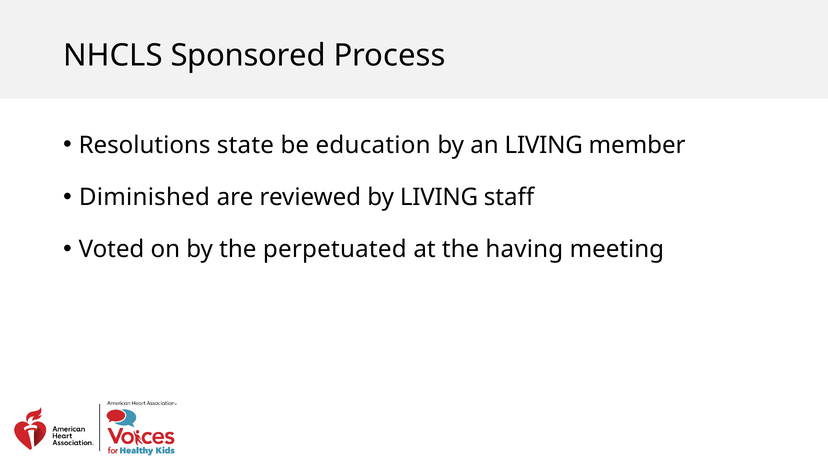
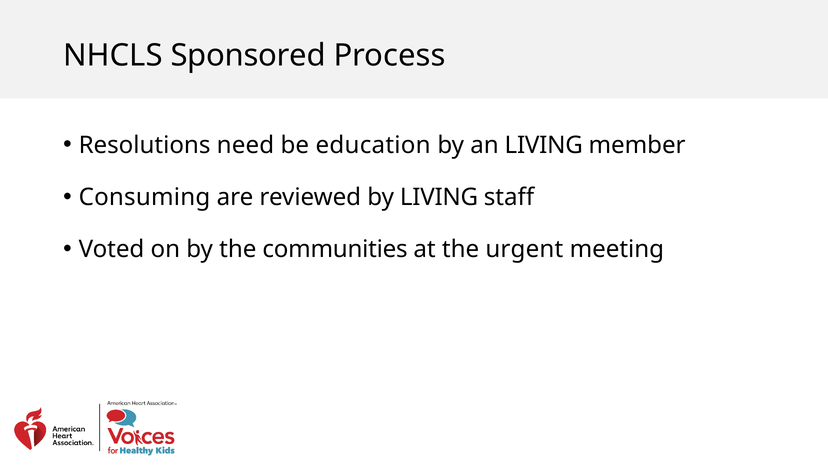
state: state -> need
Diminished: Diminished -> Consuming
perpetuated: perpetuated -> communities
having: having -> urgent
